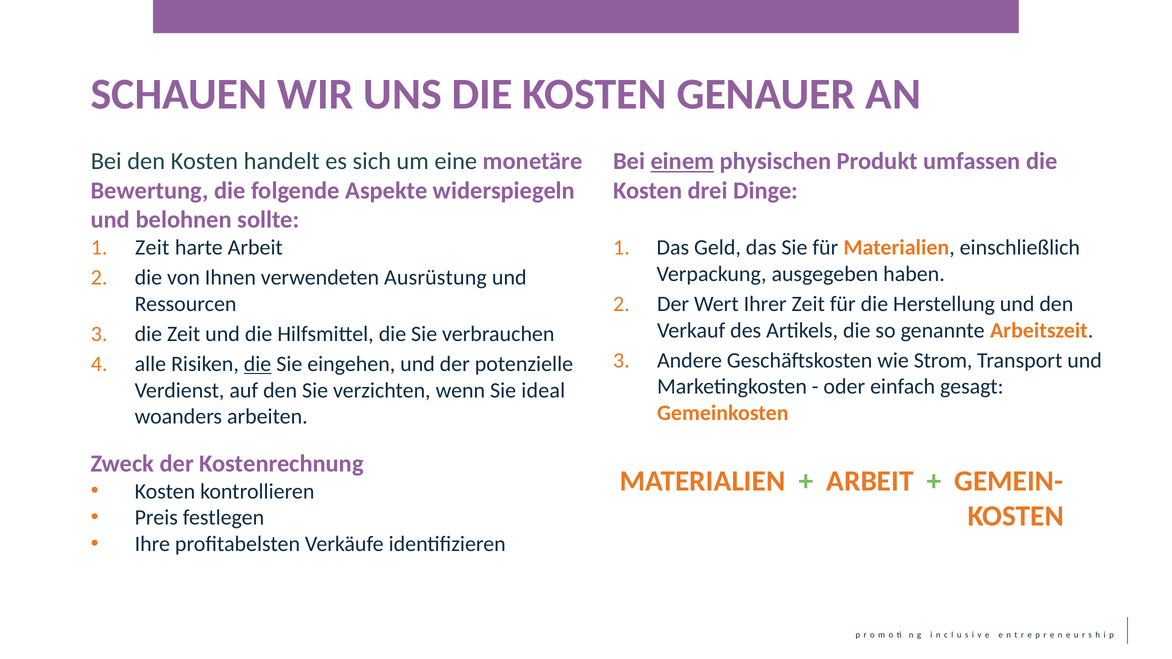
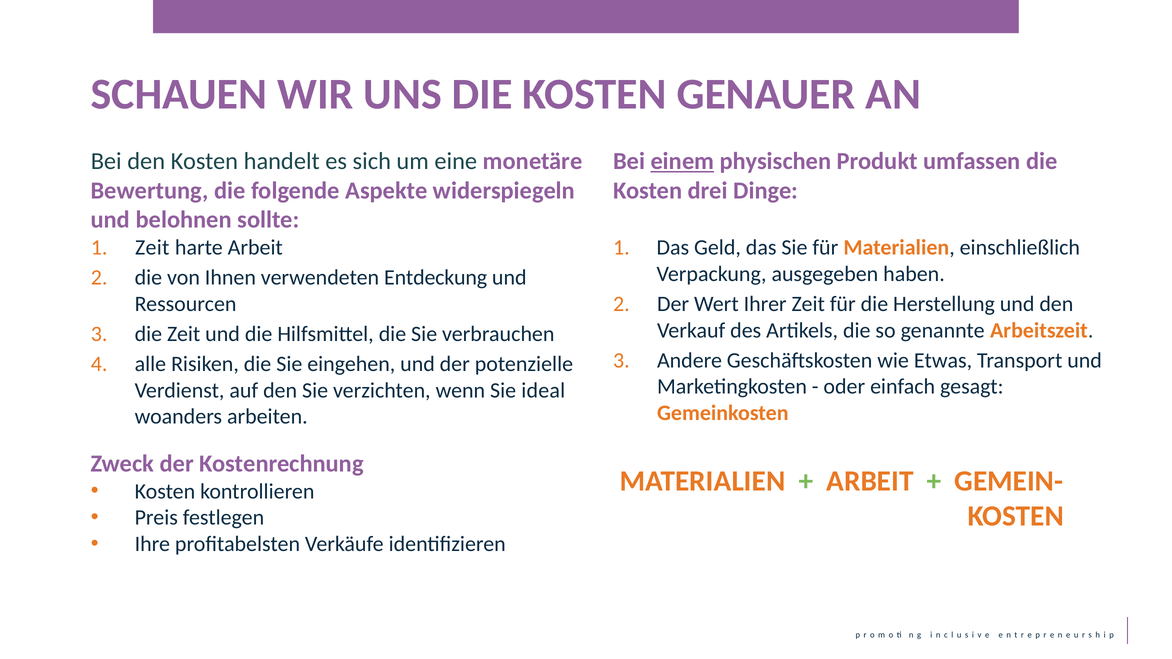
Ausrüstung: Ausrüstung -> Entdeckung
Strom: Strom -> Etwas
die at (258, 364) underline: present -> none
